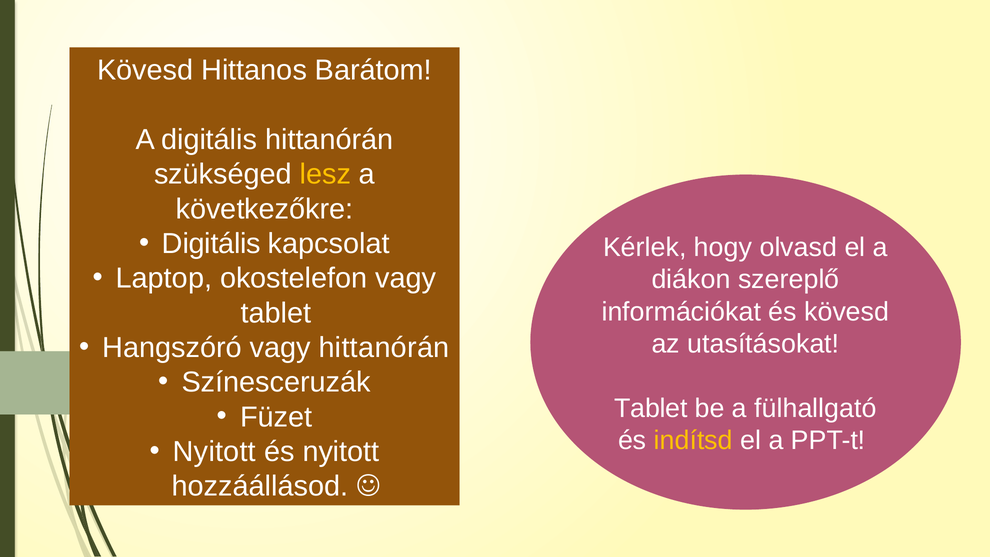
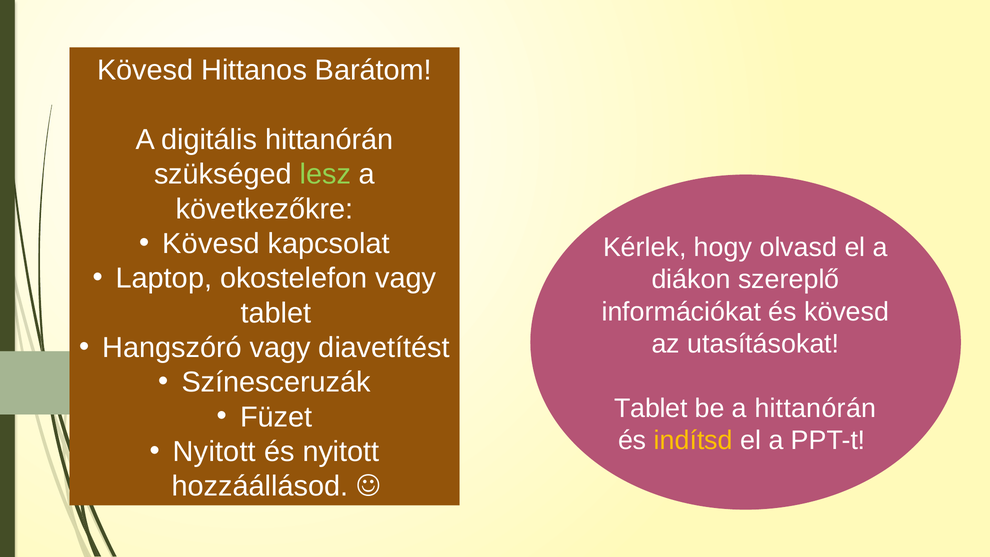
lesz colour: yellow -> light green
Digitális at (211, 244): Digitális -> Kövesd
vagy hittanórán: hittanórán -> diavetítést
a fülhallgató: fülhallgató -> hittanórán
